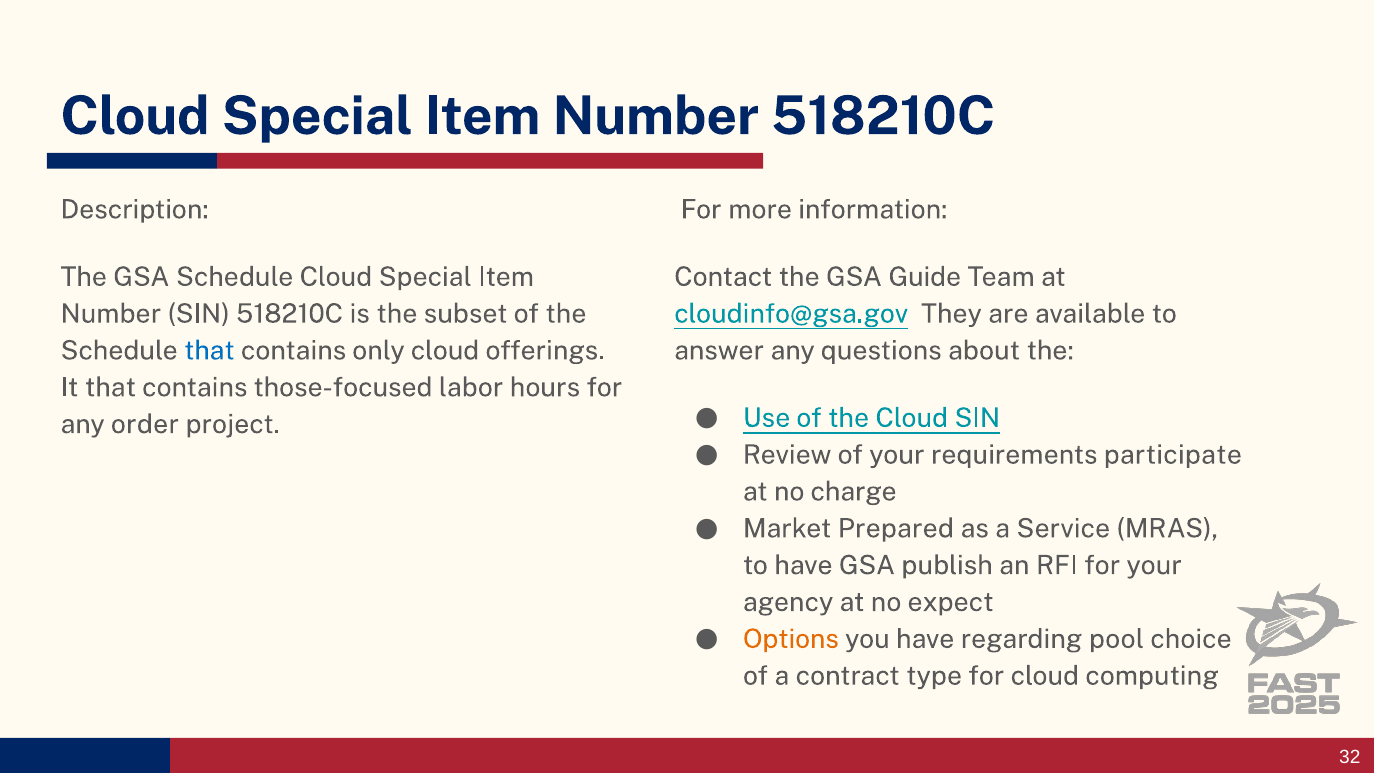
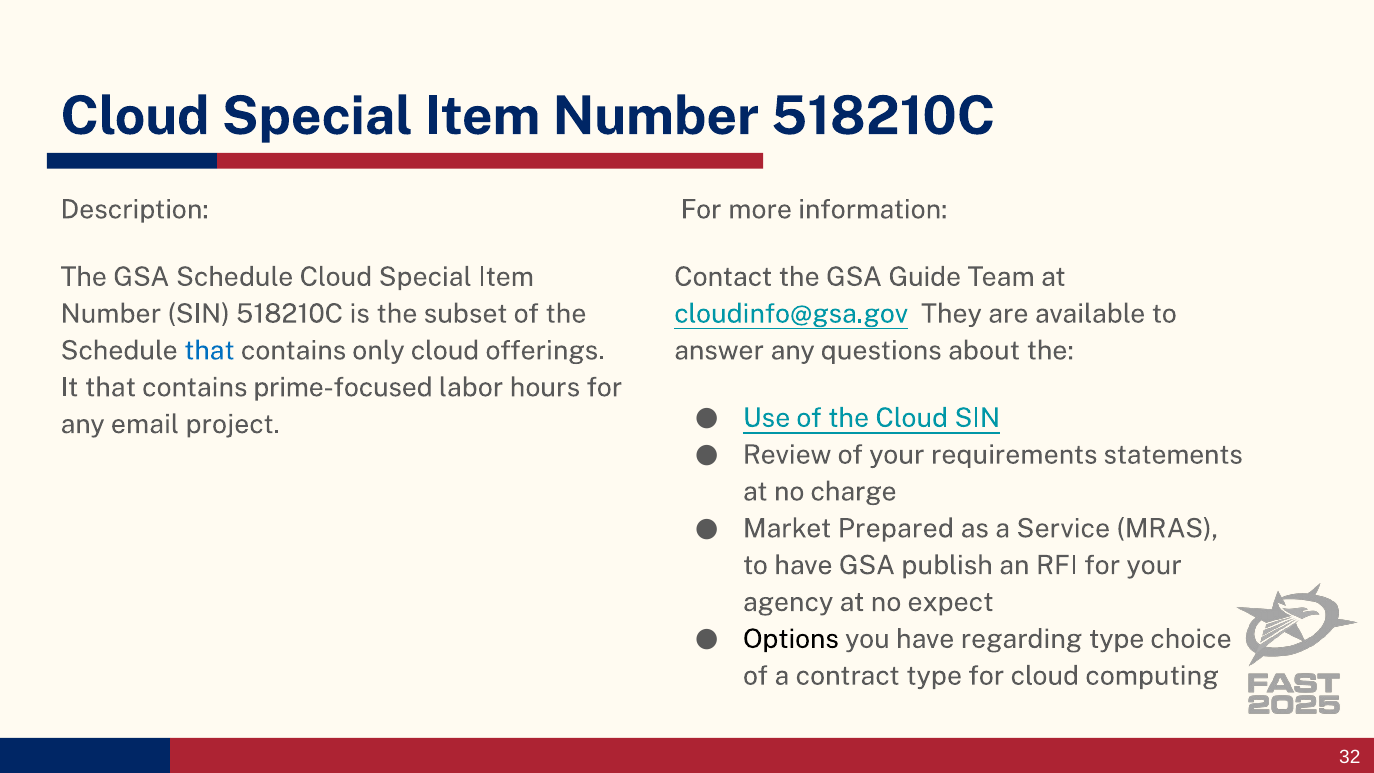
those-focused: those-focused -> prime-focused
order: order -> email
participate: participate -> statements
Options colour: orange -> black
regarding pool: pool -> type
